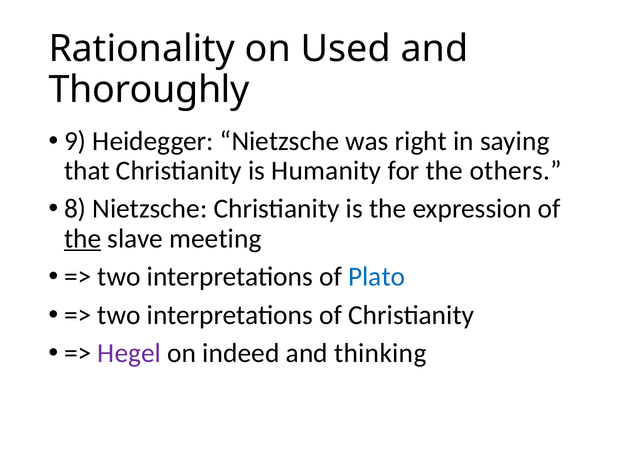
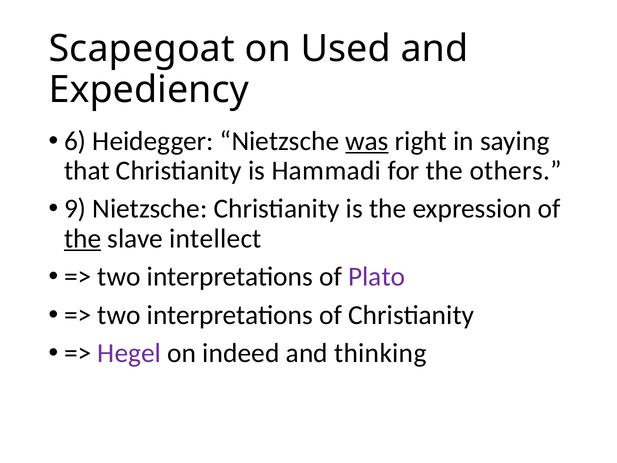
Rationality: Rationality -> Scapegoat
Thoroughly: Thoroughly -> Expediency
9: 9 -> 6
was underline: none -> present
Humanity: Humanity -> Hammadi
8: 8 -> 9
meeting: meeting -> intellect
Plato colour: blue -> purple
